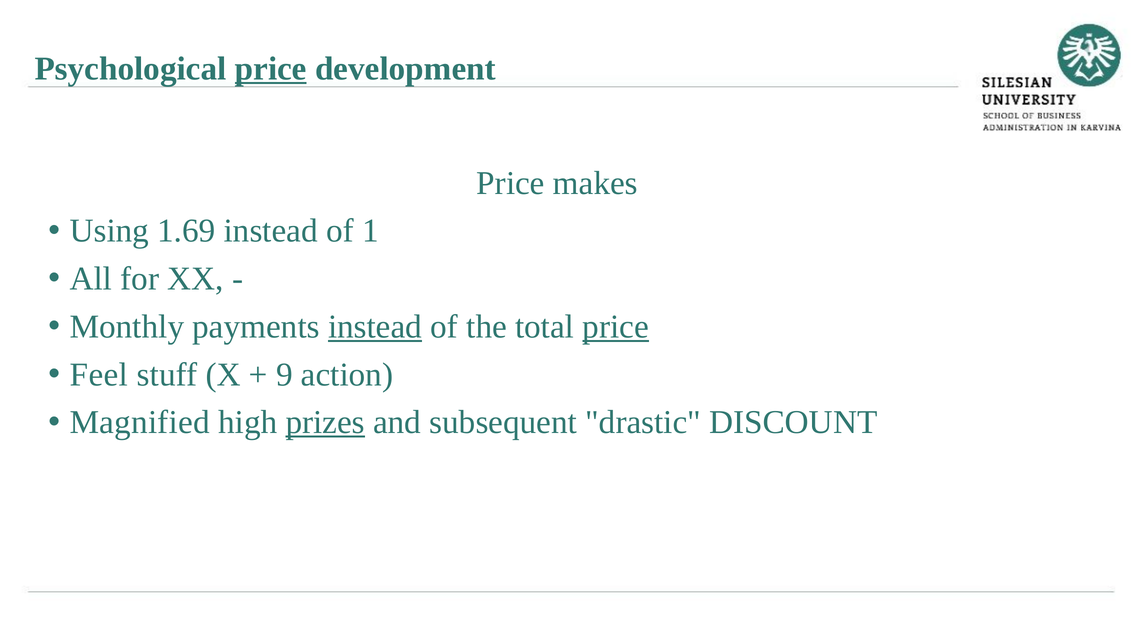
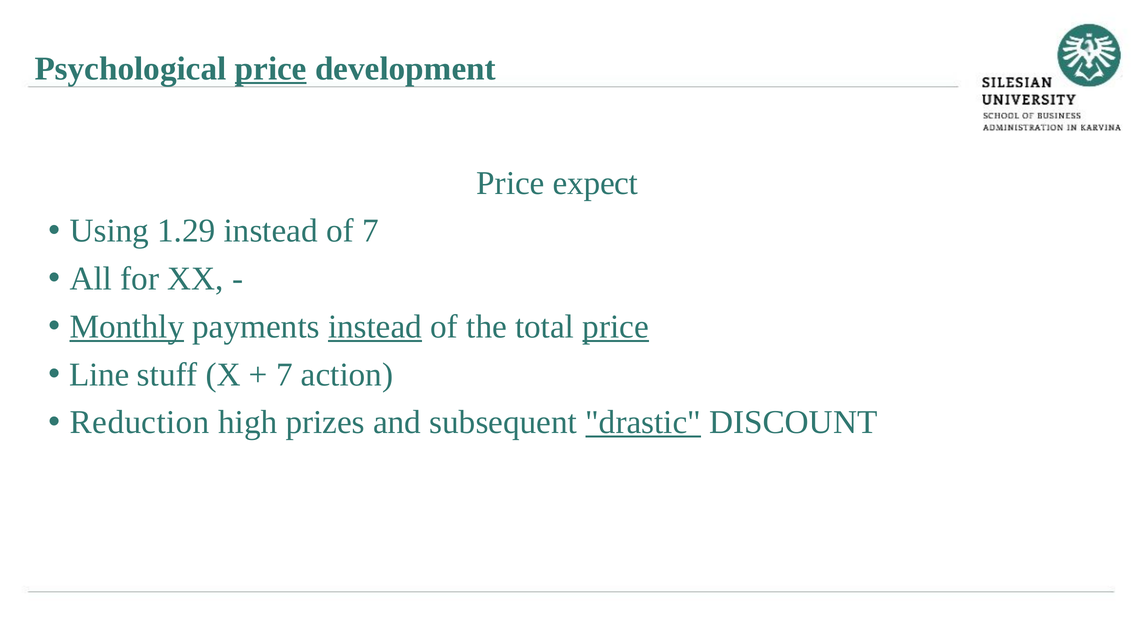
makes: makes -> expect
1.69: 1.69 -> 1.29
of 1: 1 -> 7
Monthly underline: none -> present
Feel: Feel -> Line
9 at (284, 375): 9 -> 7
Magnified: Magnified -> Reduction
prizes underline: present -> none
drastic underline: none -> present
